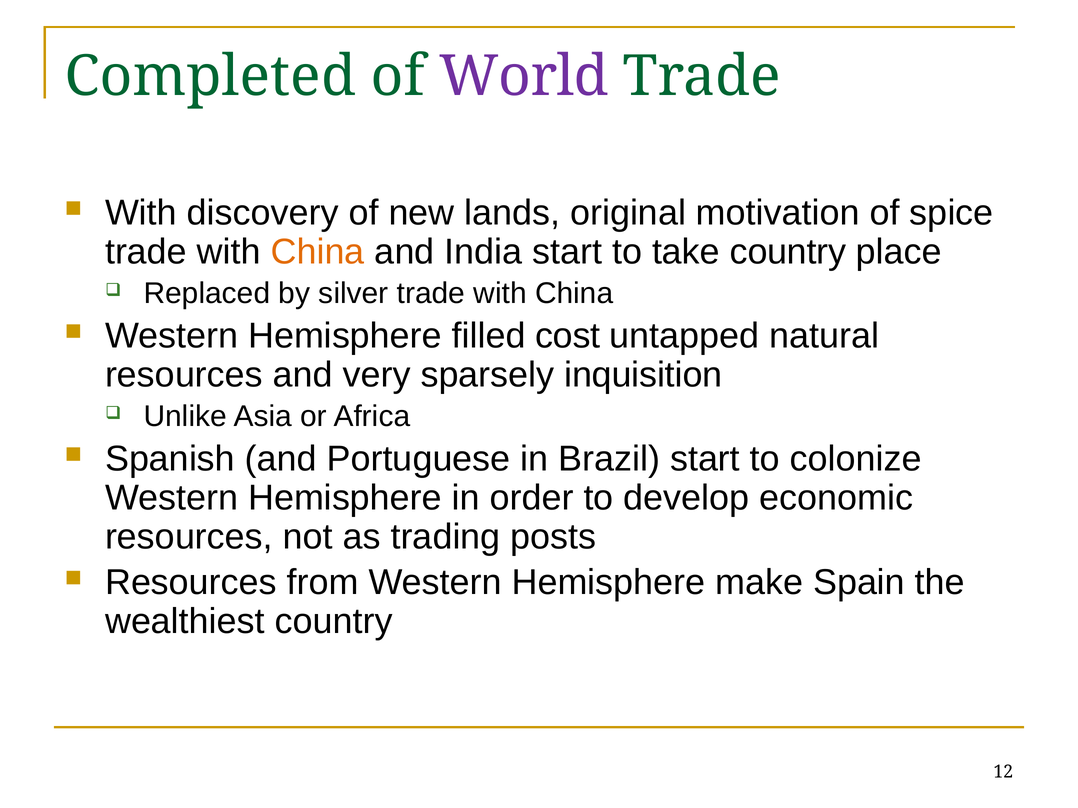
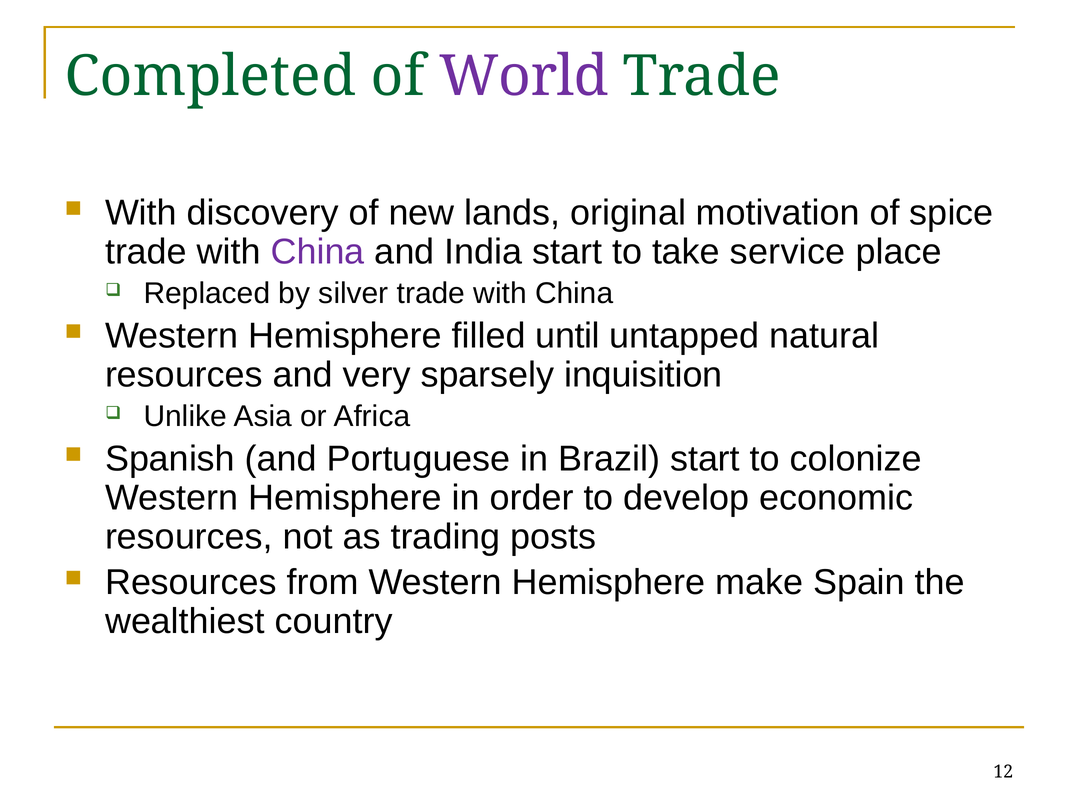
China at (318, 252) colour: orange -> purple
take country: country -> service
cost: cost -> until
